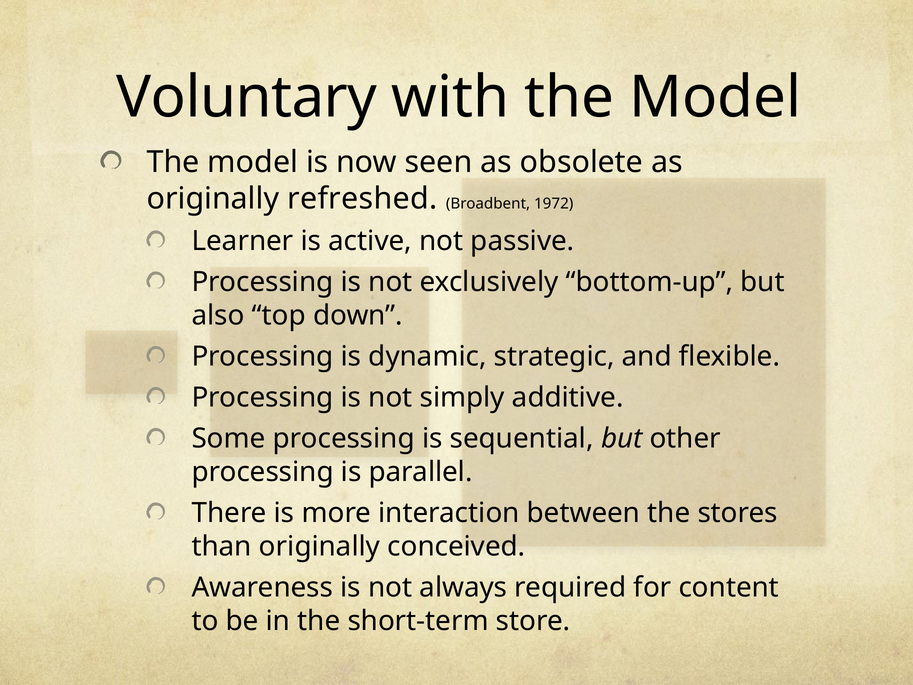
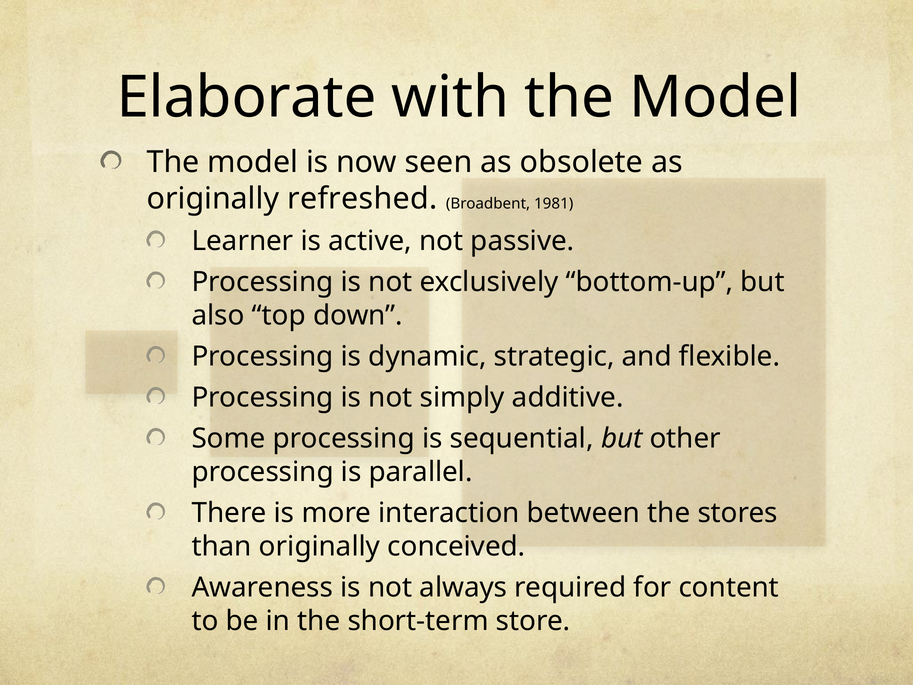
Voluntary: Voluntary -> Elaborate
1972: 1972 -> 1981
